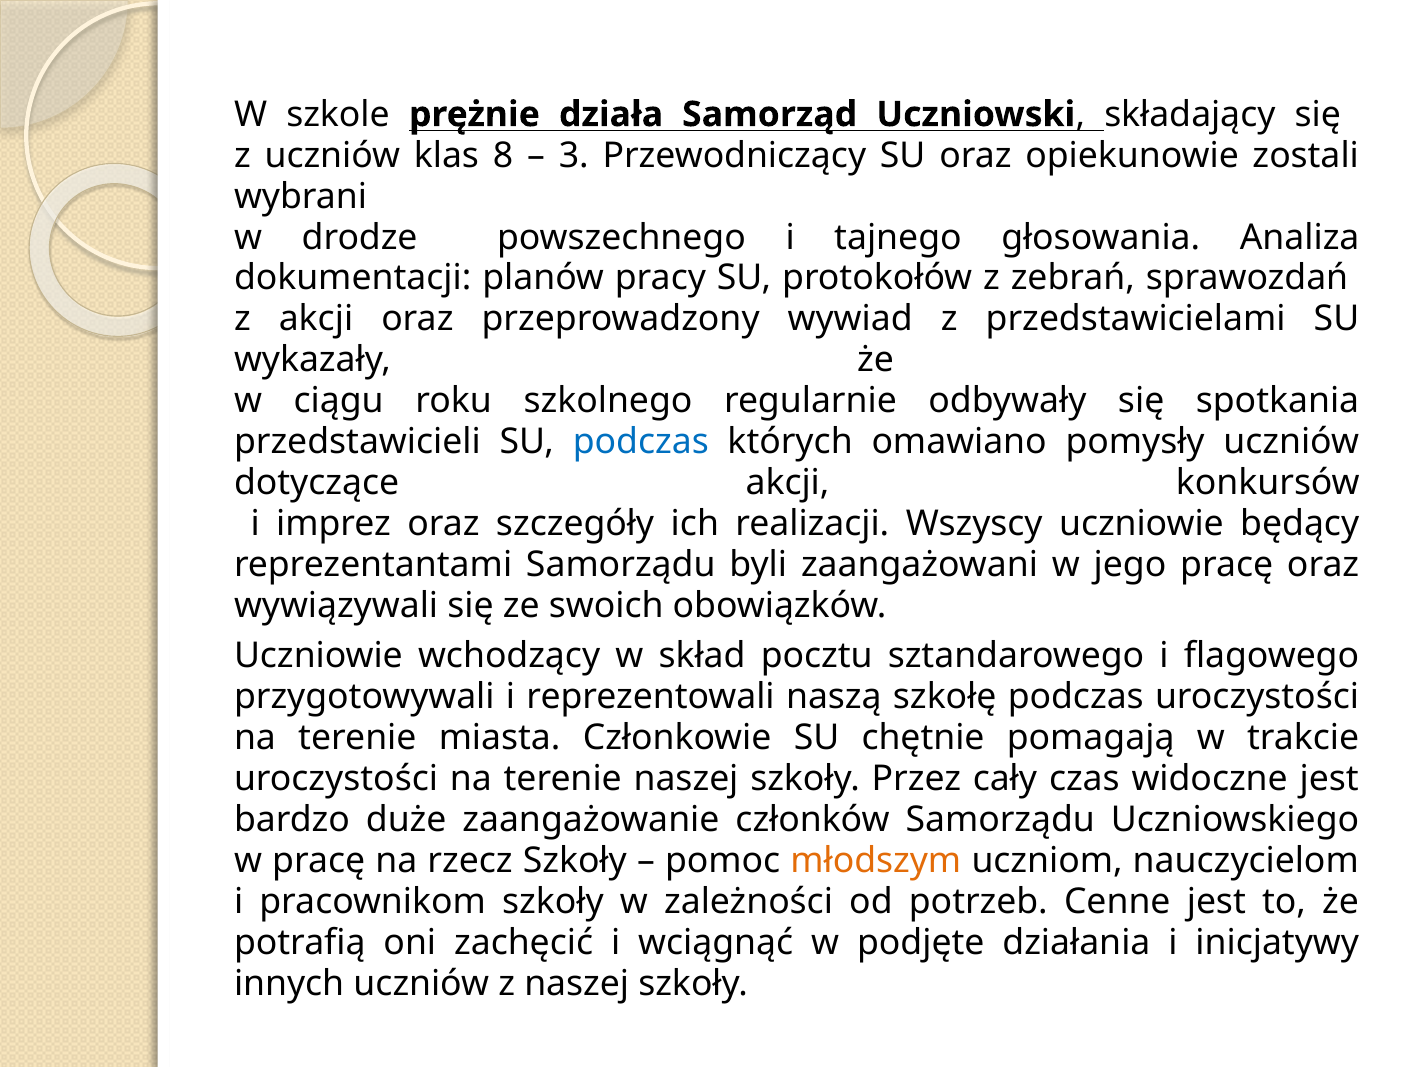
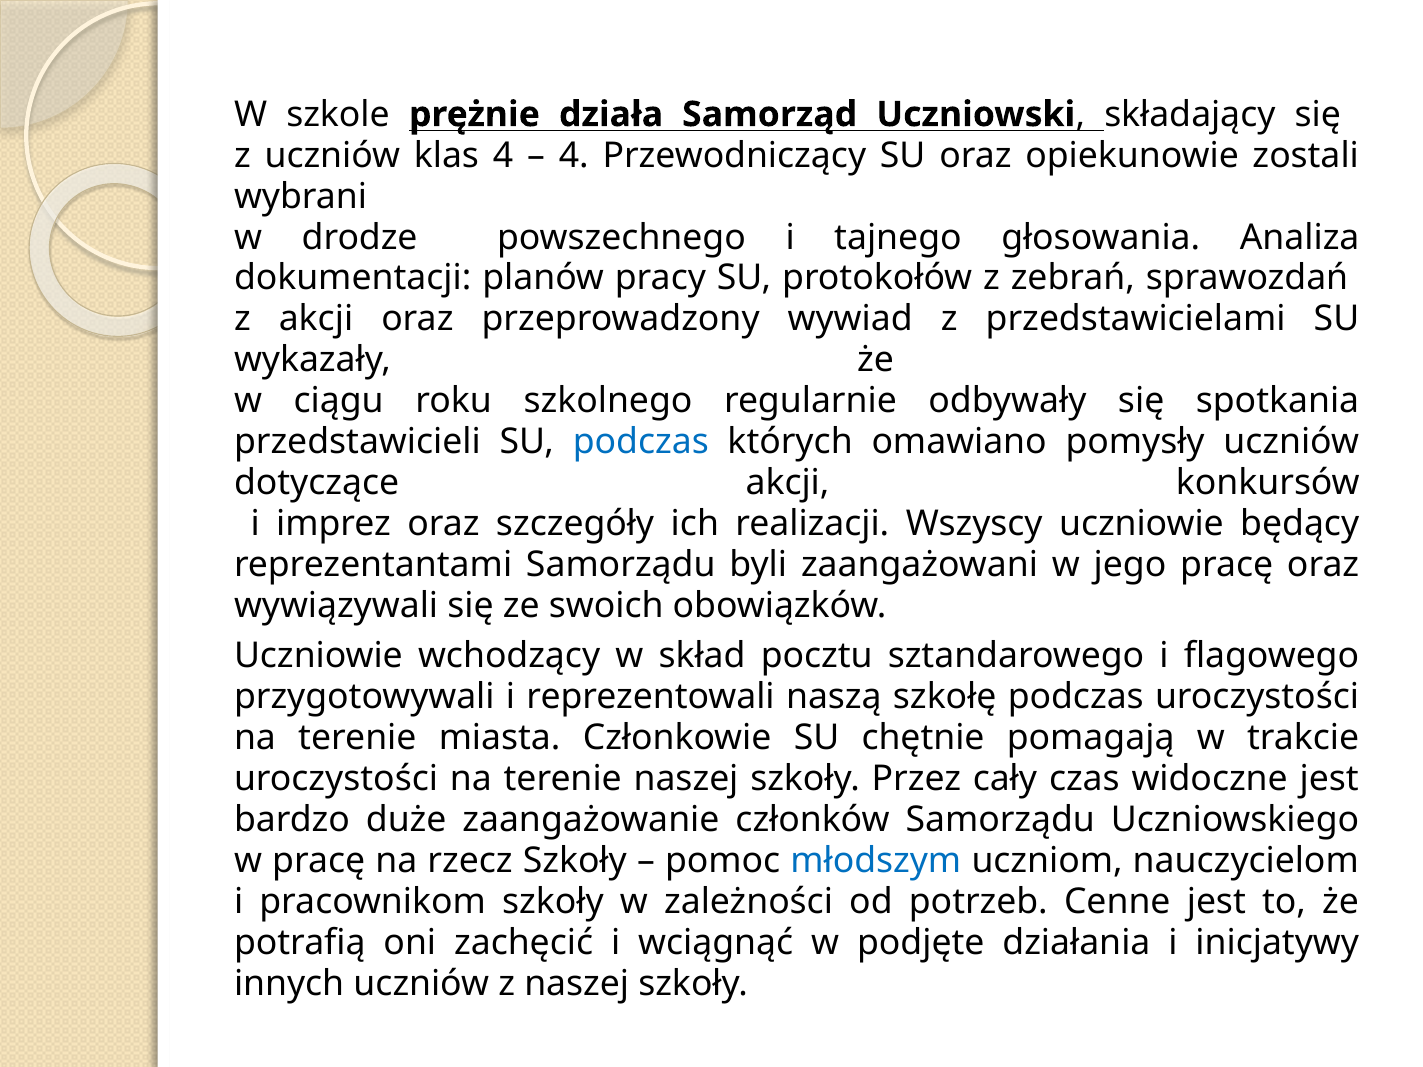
klas 8: 8 -> 4
3 at (574, 155): 3 -> 4
młodszym colour: orange -> blue
